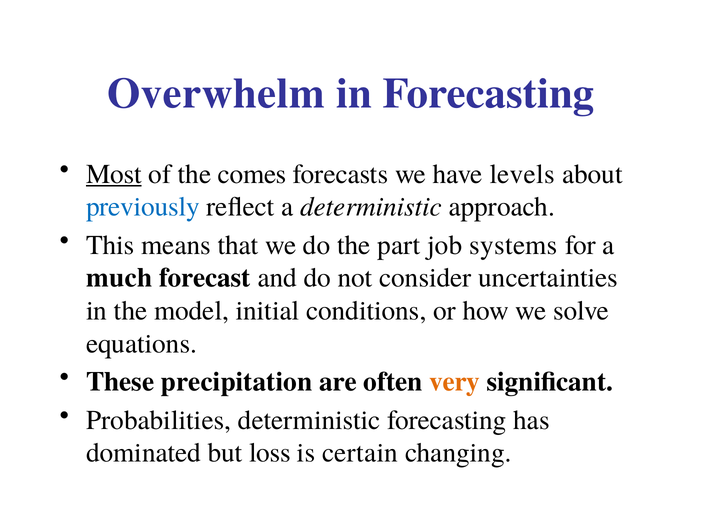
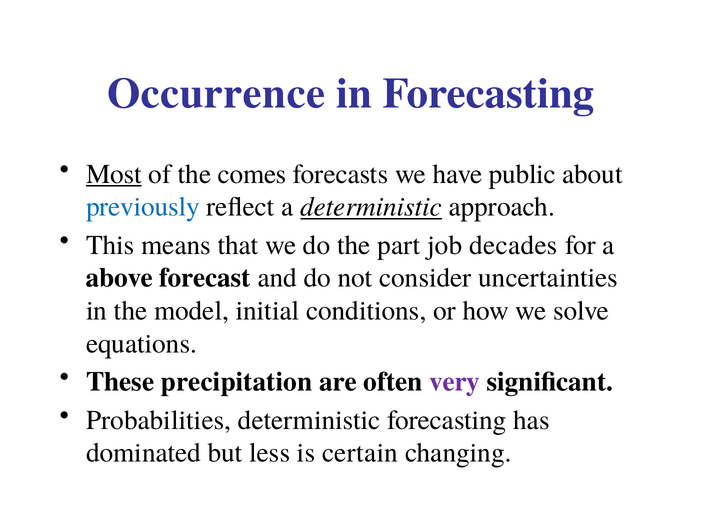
Overwhelm: Overwhelm -> Occurrence
levels: levels -> public
deterministic at (371, 207) underline: none -> present
systems: systems -> decades
much: much -> above
very colour: orange -> purple
loss: loss -> less
